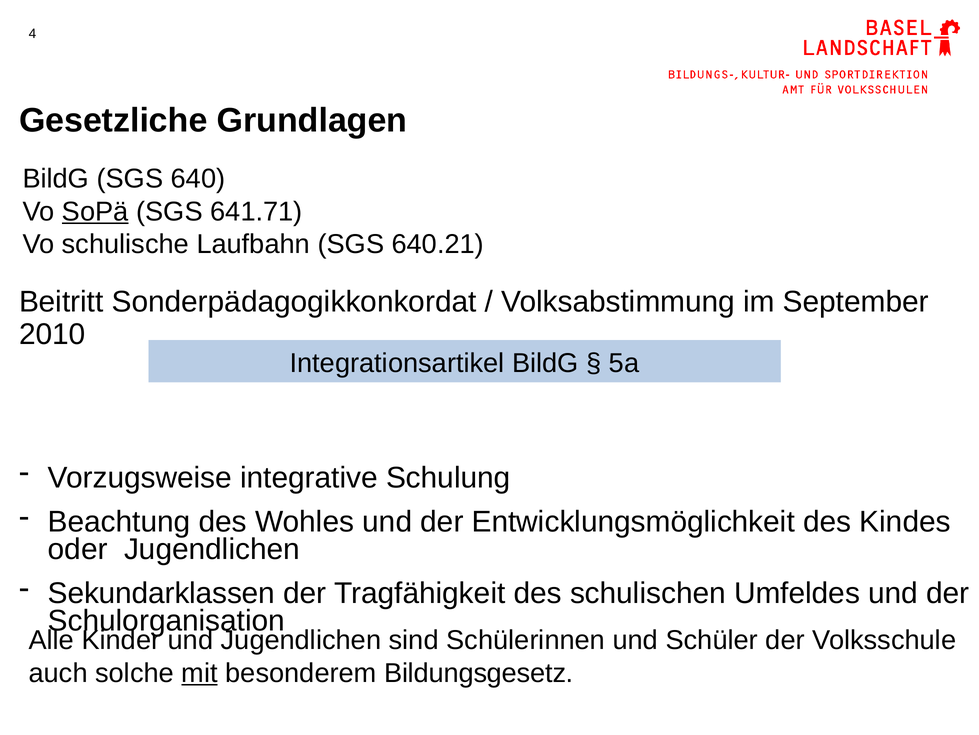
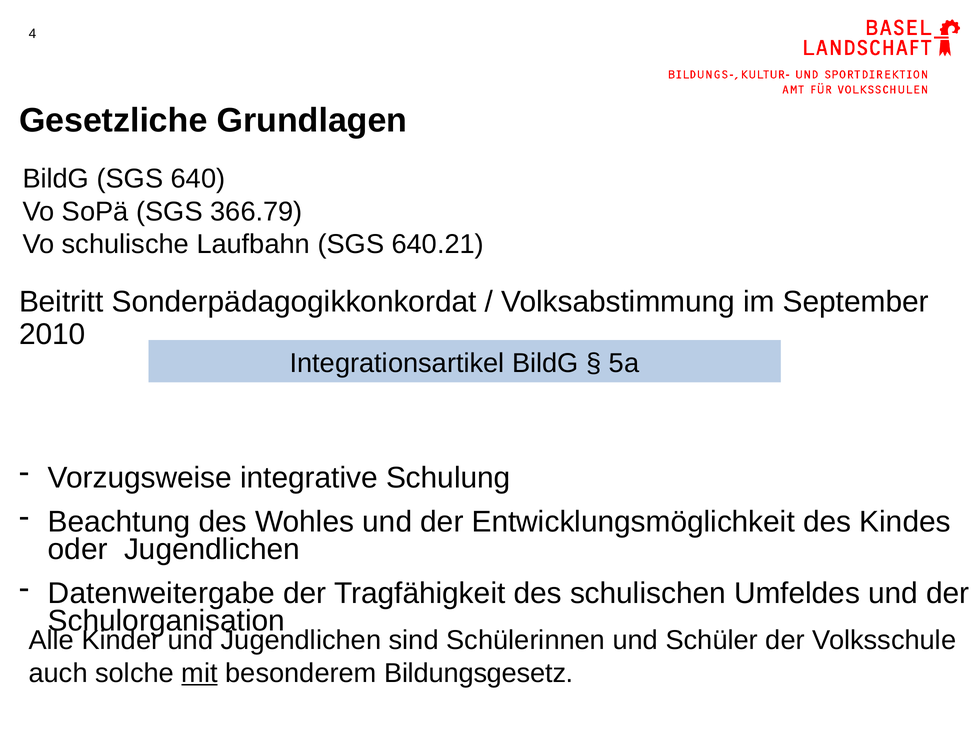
SoPä underline: present -> none
641.71: 641.71 -> 366.79
Sekundarklassen: Sekundarklassen -> Datenweitergabe
